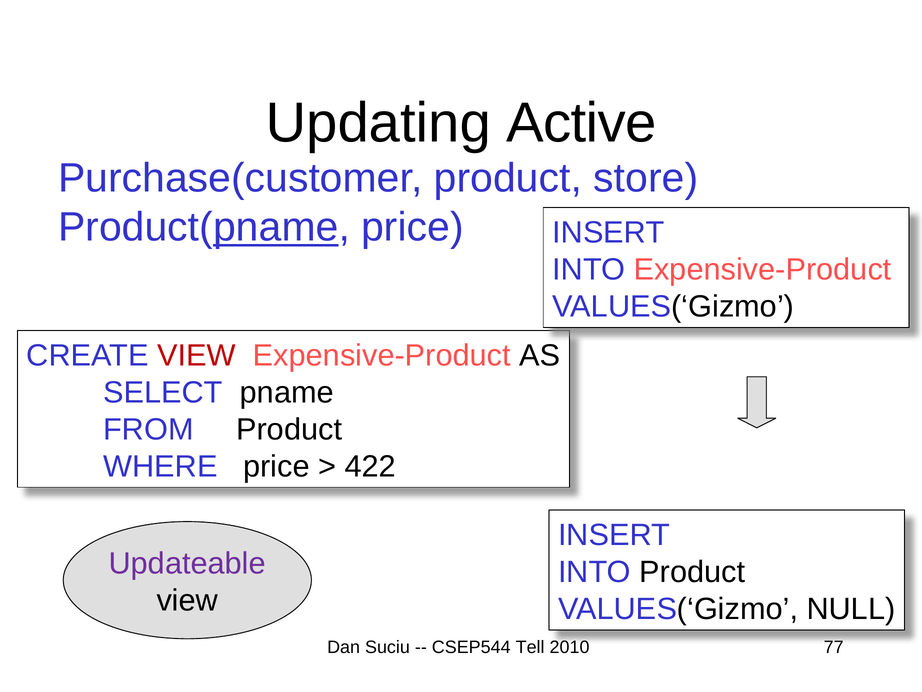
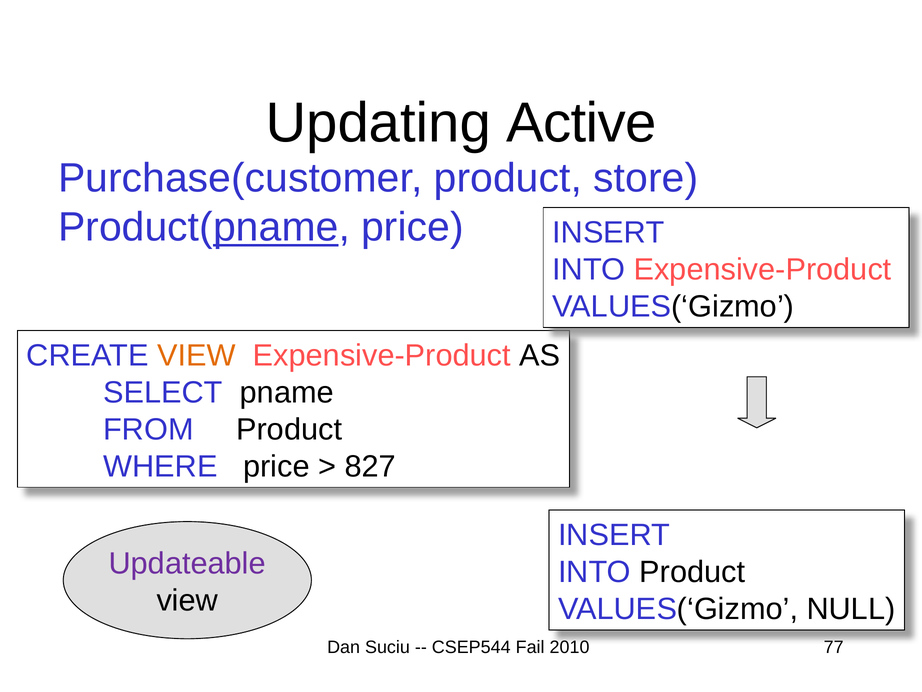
VIEW at (196, 355) colour: red -> orange
422: 422 -> 827
Tell: Tell -> Fail
